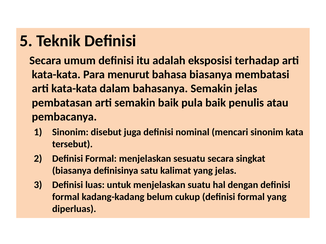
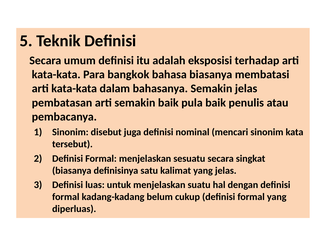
menurut: menurut -> bangkok
